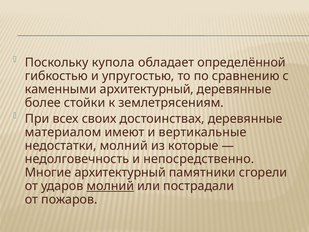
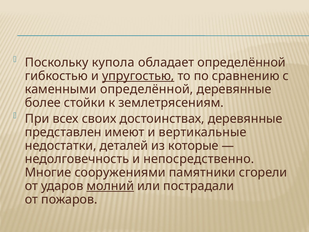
упругостью underline: none -> present
каменными архитектурный: архитектурный -> определённой
материалом: материалом -> представлен
недостатки молний: молний -> деталей
Многие архитектурный: архитектурный -> сооружениями
